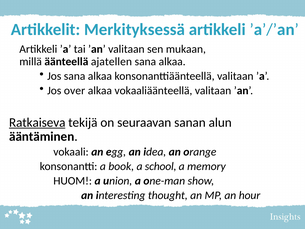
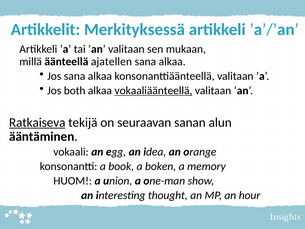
over: over -> both
vokaaliäänteellä underline: none -> present
school: school -> boken
